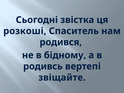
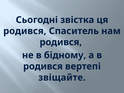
розкоші at (25, 31): розкоші -> родився
родивсь at (43, 66): родивсь -> родився
